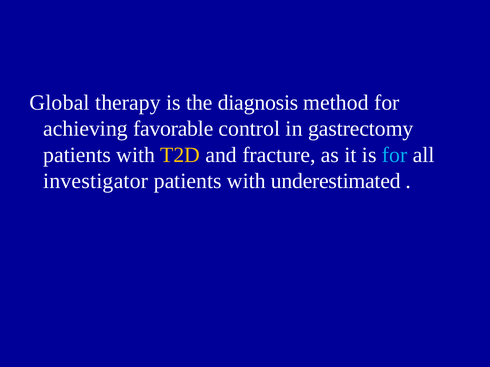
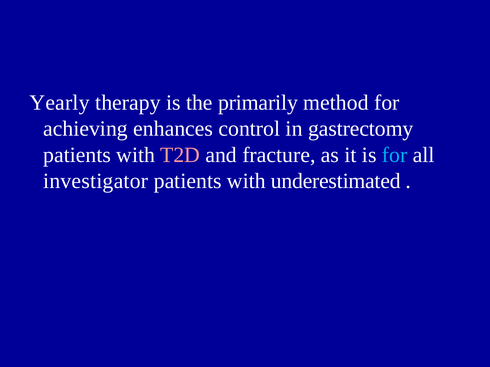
Global: Global -> Yearly
diagnosis: diagnosis -> primarily
favorable: favorable -> enhances
T2D colour: yellow -> pink
